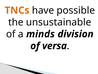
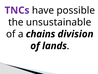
TNCs colour: orange -> purple
minds: minds -> chains
versa: versa -> lands
